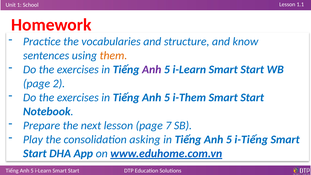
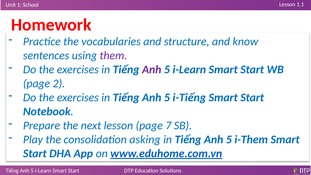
them colour: orange -> purple
i-Them: i-Them -> i-Tiếng
i-Tiếng: i-Tiếng -> i-Them
